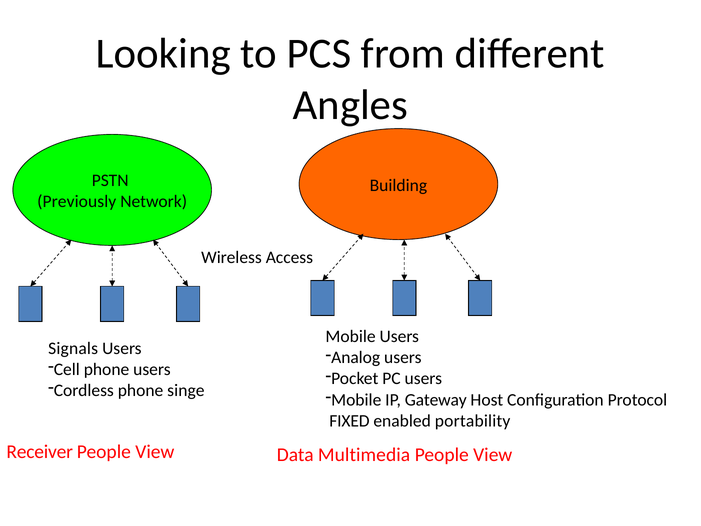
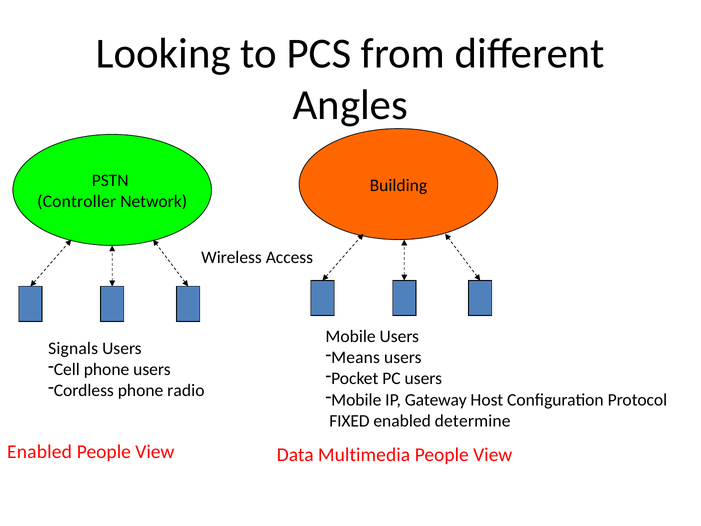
Previously: Previously -> Controller
Analog: Analog -> Means
singe: singe -> radio
portability: portability -> determine
Receiver at (40, 452): Receiver -> Enabled
